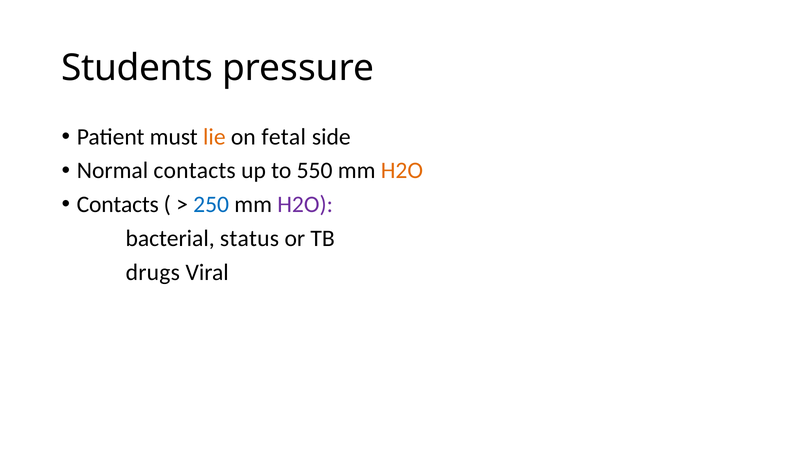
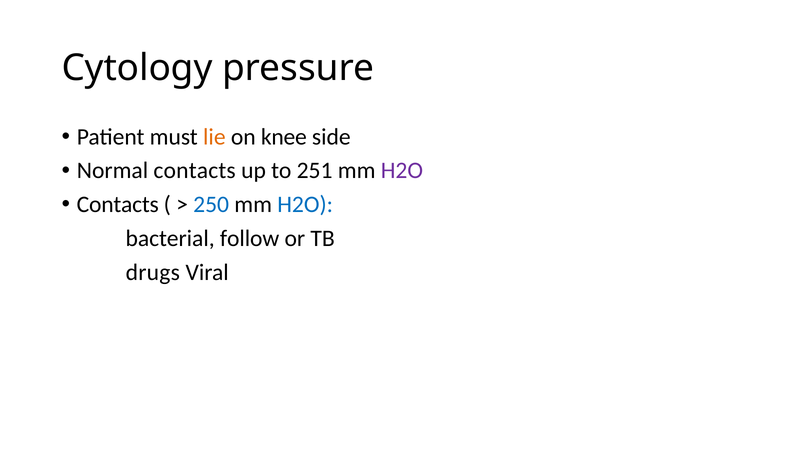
Students: Students -> Cytology
fetal: fetal -> knee
550: 550 -> 251
H2O at (402, 171) colour: orange -> purple
H2O at (305, 205) colour: purple -> blue
status: status -> follow
